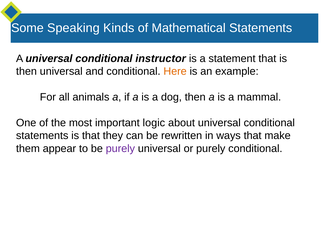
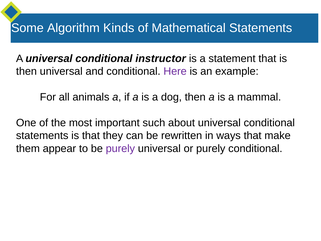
Speaking: Speaking -> Algorithm
Here colour: orange -> purple
logic: logic -> such
